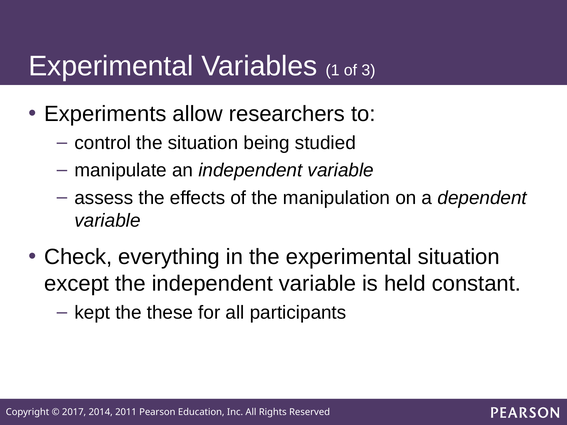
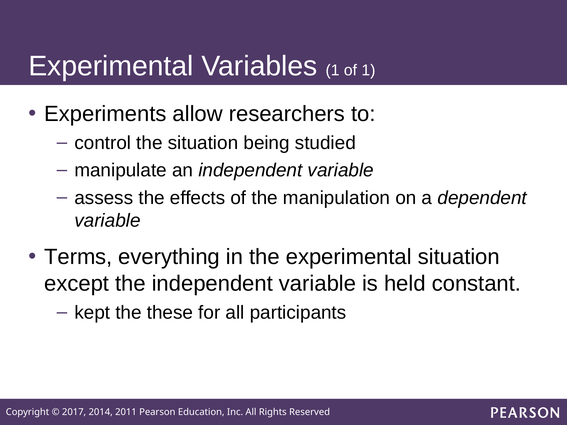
of 3: 3 -> 1
Check: Check -> Terms
